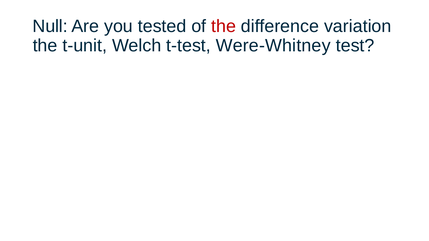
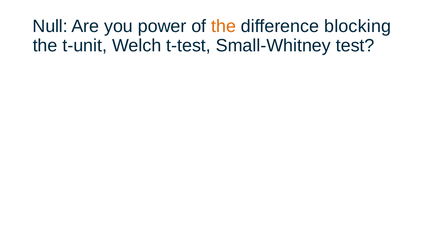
tested: tested -> power
the at (224, 26) colour: red -> orange
variation: variation -> blocking
Were-Whitney: Were-Whitney -> Small-Whitney
